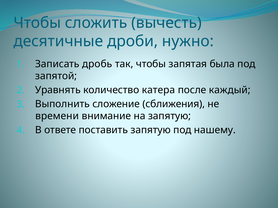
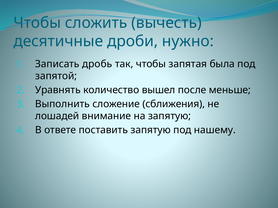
катера: катера -> вышел
каждый: каждый -> меньше
времени: времени -> лошадей
